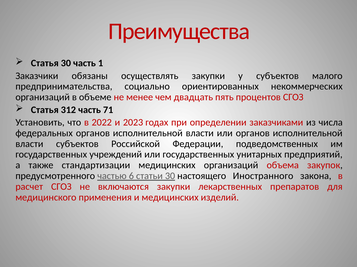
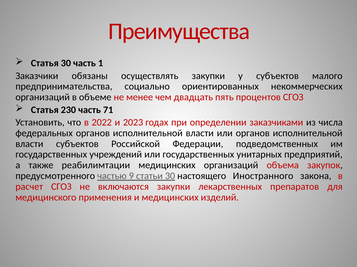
312: 312 -> 230
стандартизации: стандартизации -> реабилимтации
6: 6 -> 9
